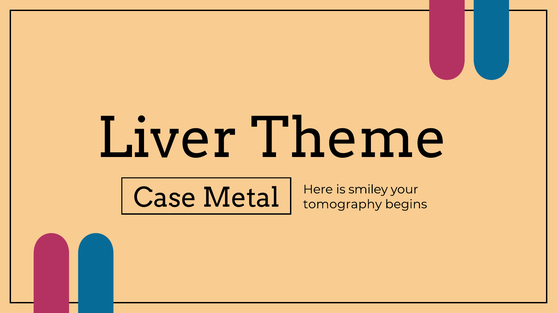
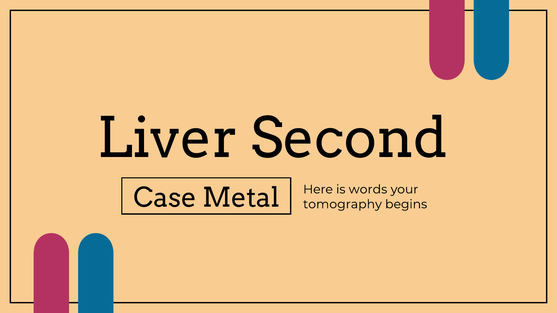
Theme: Theme -> Second
smiley: smiley -> words
